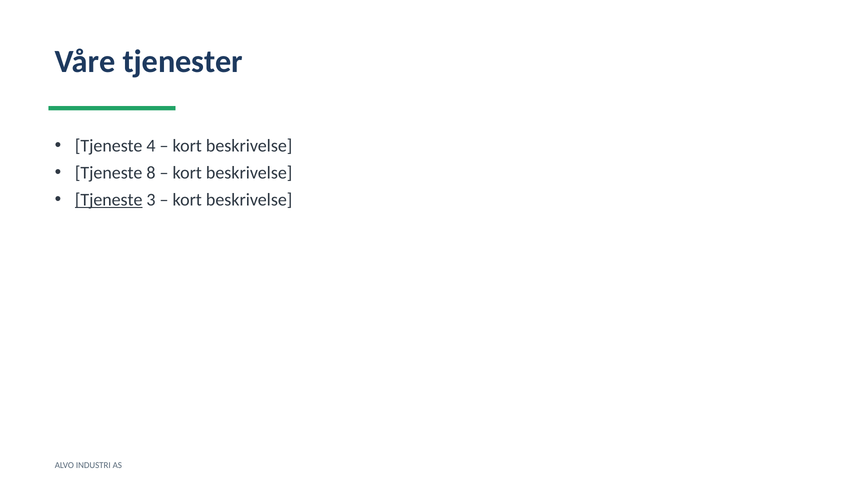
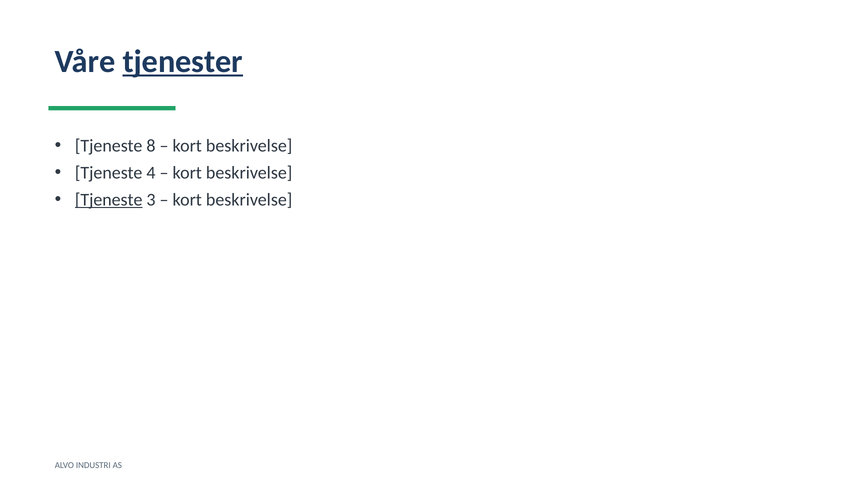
tjenester underline: none -> present
4: 4 -> 8
8: 8 -> 4
